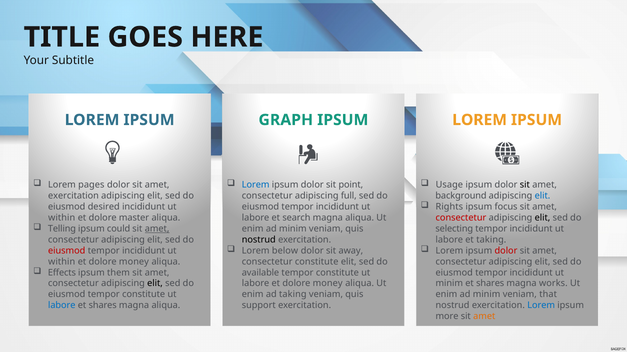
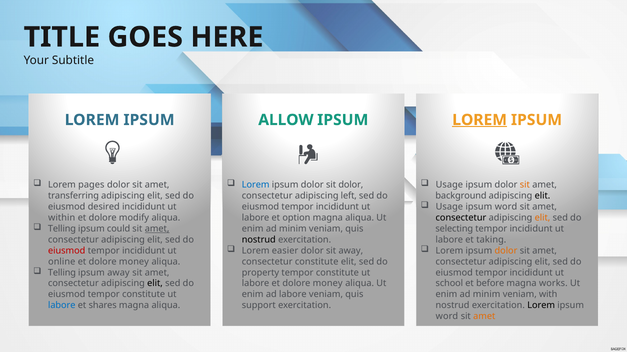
GRAPH: GRAPH -> ALLOW
LOREM at (480, 120) underline: none -> present
sit point: point -> dolor
sit at (525, 185) colour: black -> orange
exercitation at (73, 196): exercitation -> transferring
full: full -> left
elit at (542, 196) colour: blue -> black
Rights at (449, 207): Rights -> Usage
focus at (506, 207): focus -> word
master: master -> modify
search: search -> option
consectetur at (461, 218) colour: red -> black
elit at (542, 218) colour: black -> orange
below: below -> easier
dolor at (506, 251) colour: red -> orange
within at (62, 262): within -> online
Effects at (62, 273): Effects -> Telling
ipsum them: them -> away
available: available -> property
minim at (449, 284): minim -> school
shares at (490, 284): shares -> before
ad taking: taking -> labore
that: that -> with
Lorem at (541, 306) colour: blue -> black
more at (447, 317): more -> word
